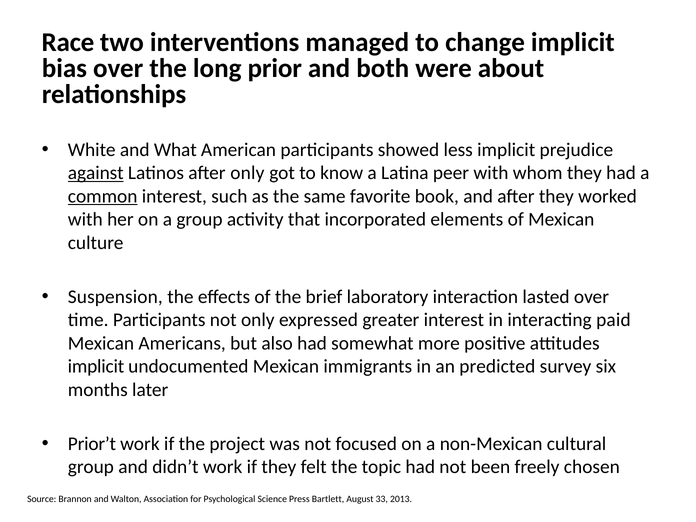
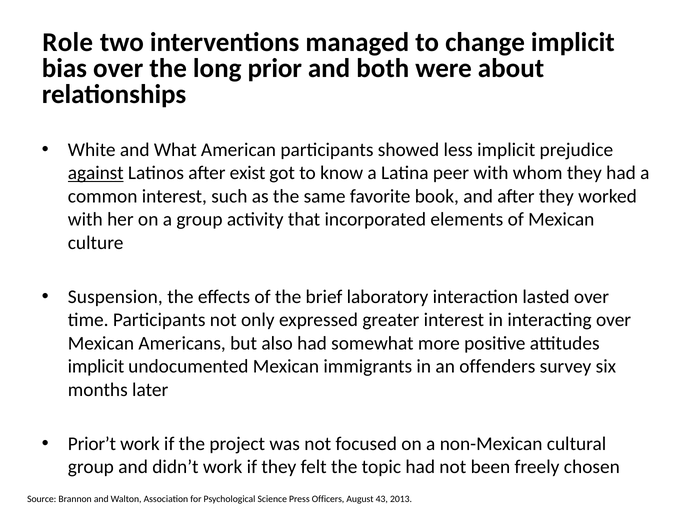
Race: Race -> Role
after only: only -> exist
common underline: present -> none
interacting paid: paid -> over
predicted: predicted -> offenders
Bartlett: Bartlett -> Officers
33: 33 -> 43
